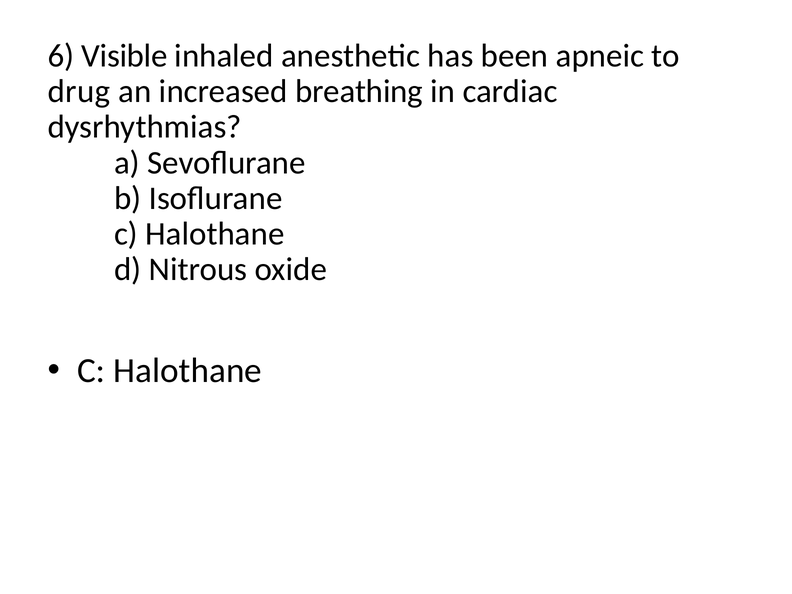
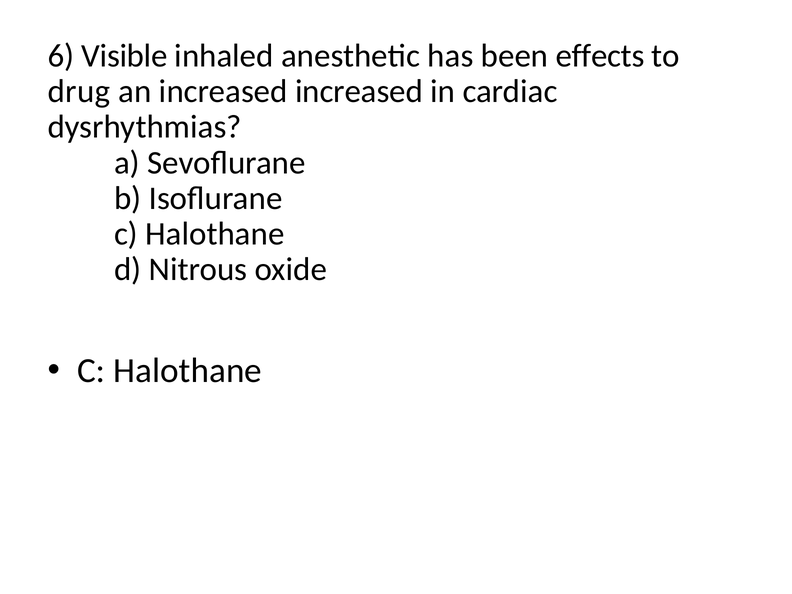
apneic: apneic -> effects
increased breathing: breathing -> increased
